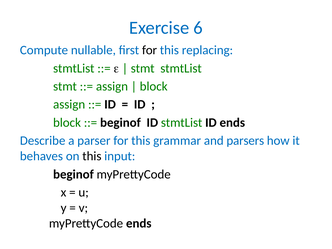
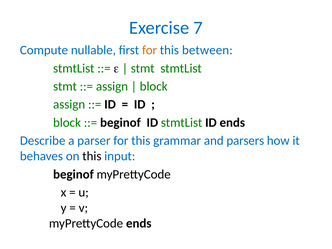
6: 6 -> 7
for at (150, 50) colour: black -> orange
replacing: replacing -> between
